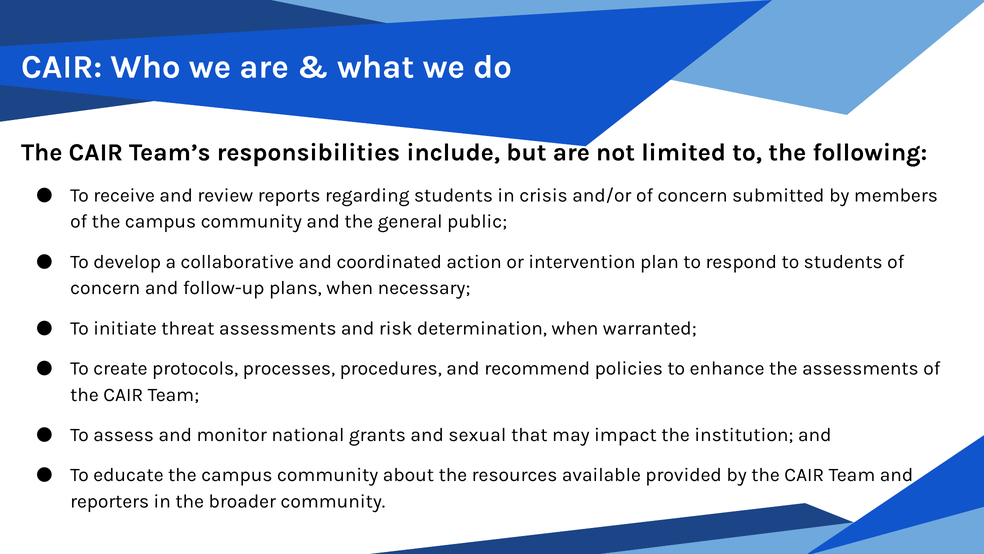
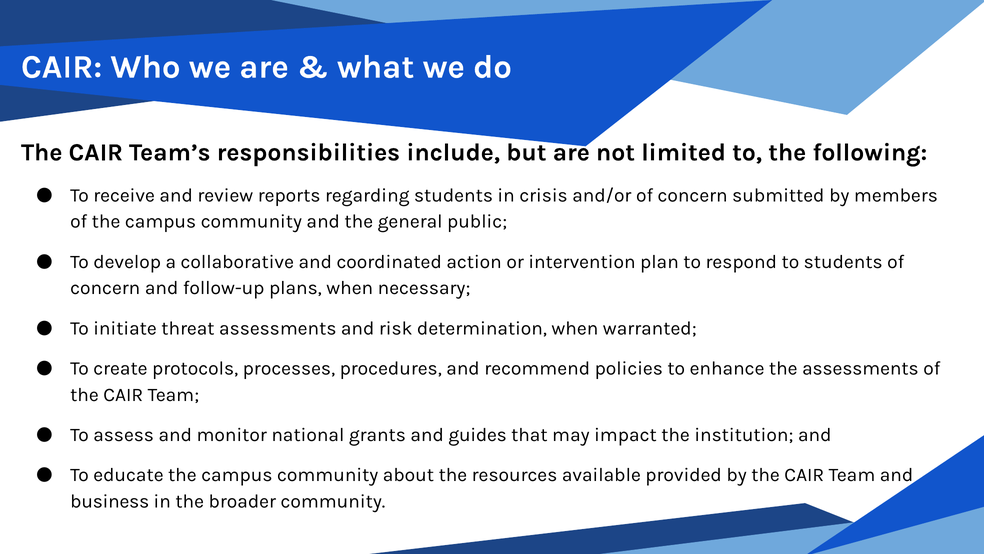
sexual: sexual -> guides
reporters: reporters -> business
